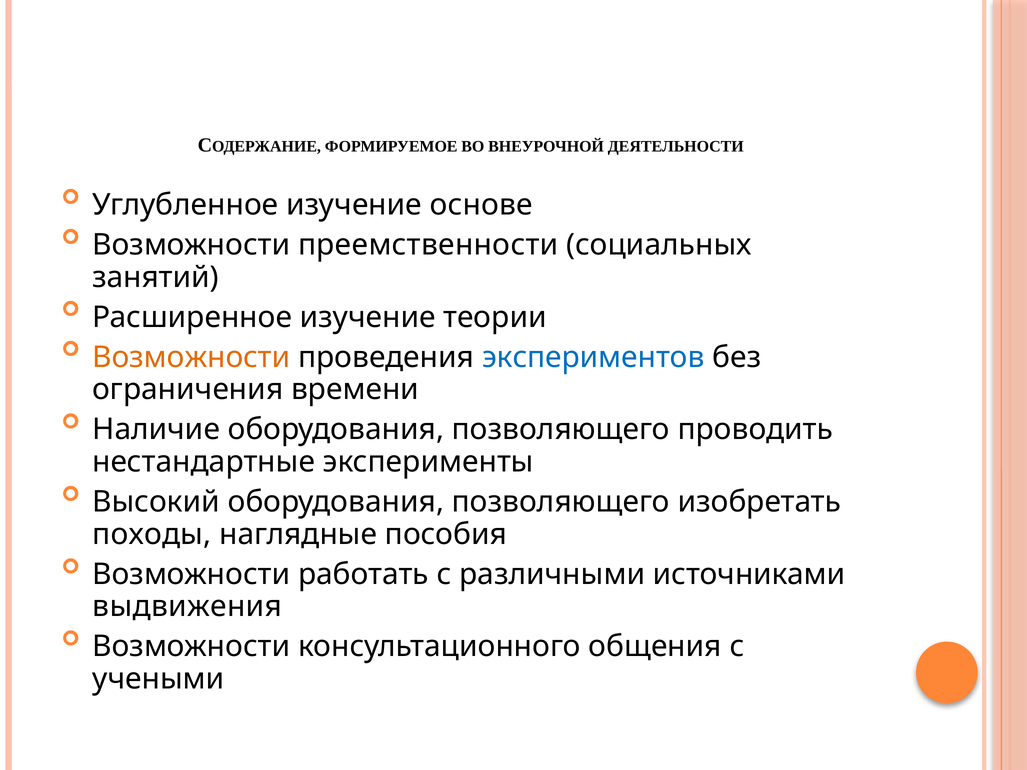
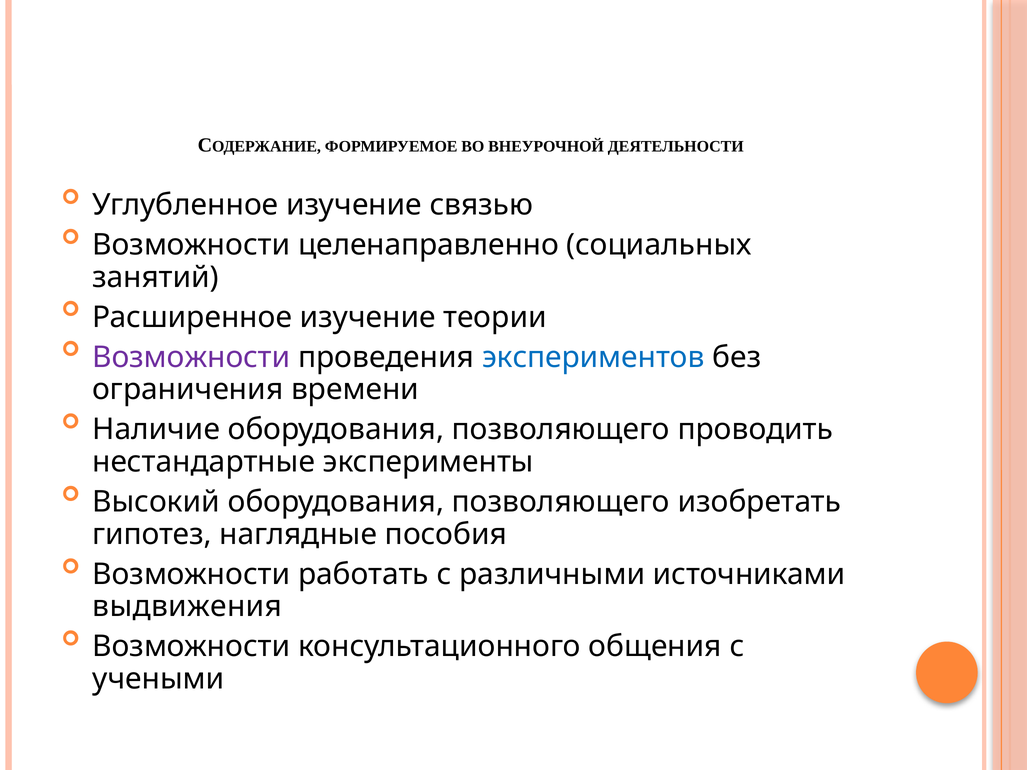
основе: основе -> связью
преемственности: преемственности -> целенаправленно
Возможности at (191, 357) colour: orange -> purple
походы: походы -> гипотез
